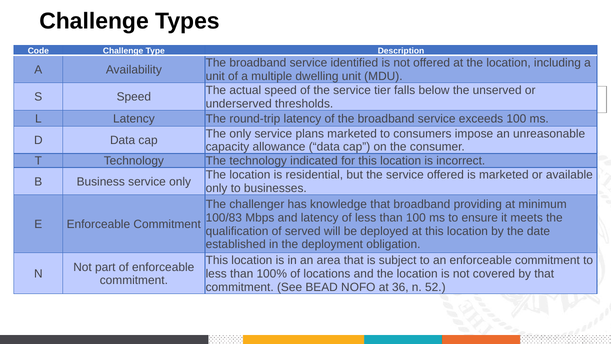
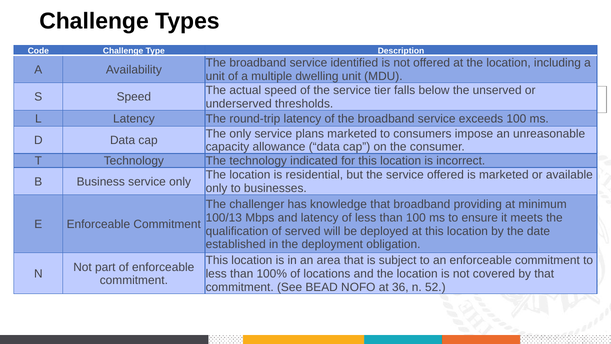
100/83: 100/83 -> 100/13
